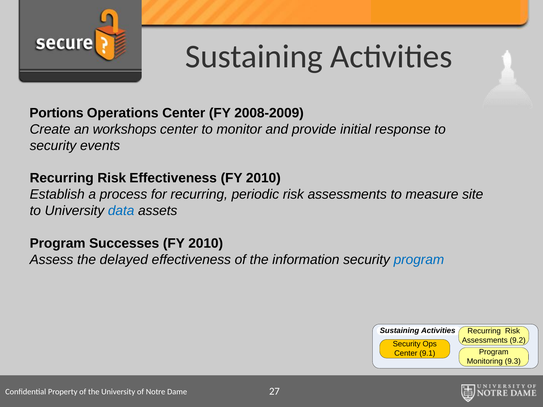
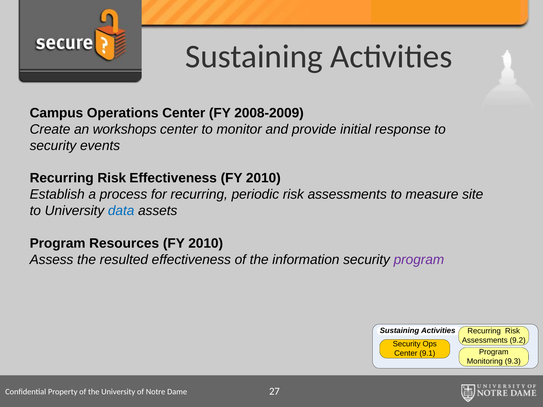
Portions: Portions -> Campus
Successes: Successes -> Resources
delayed: delayed -> resulted
program at (419, 260) colour: blue -> purple
